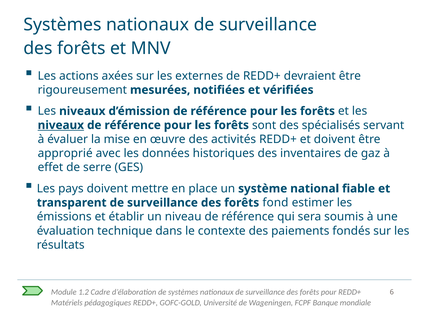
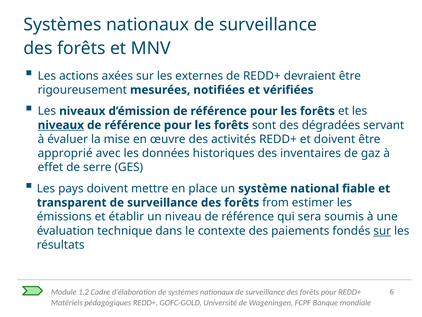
spécialisés: spécialisés -> dégradées
fond: fond -> from
sur at (382, 231) underline: none -> present
